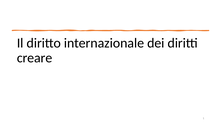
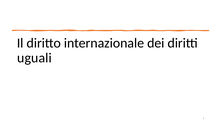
creare: creare -> uguali
